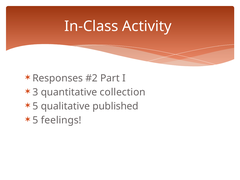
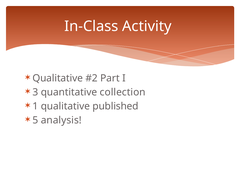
Responses at (58, 78): Responses -> Qualitative
5 at (35, 106): 5 -> 1
feelings: feelings -> analysis
